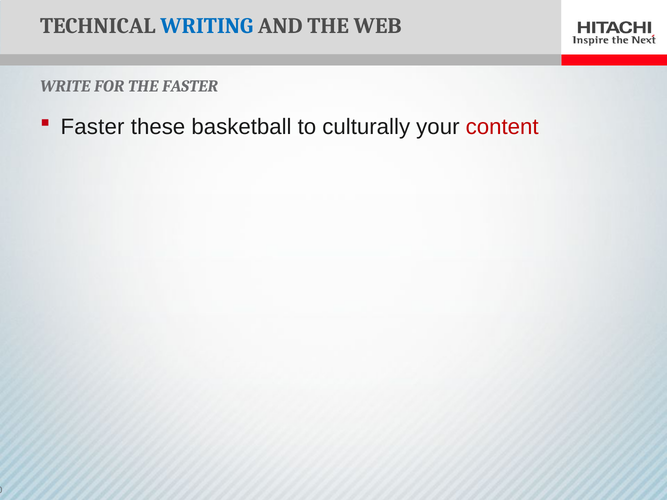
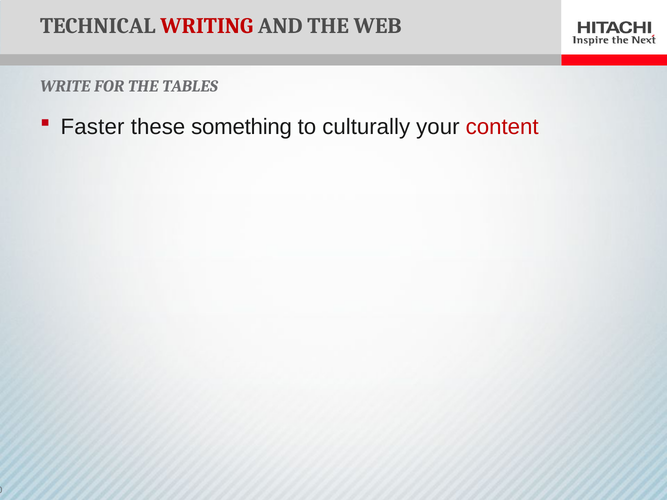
WRITING colour: blue -> red
THE FASTER: FASTER -> TABLES
basketball: basketball -> something
